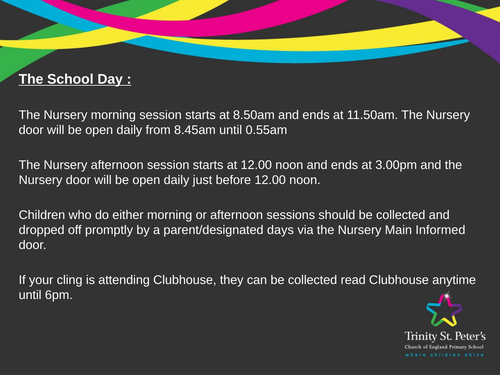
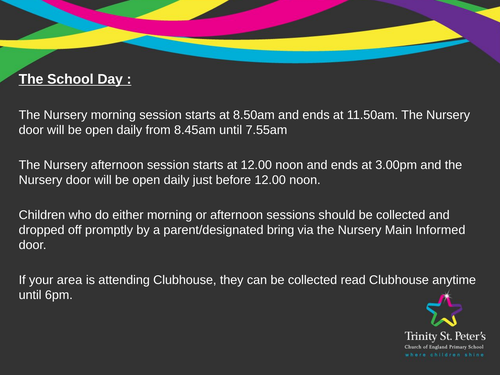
0.55am: 0.55am -> 7.55am
days: days -> bring
cling: cling -> area
